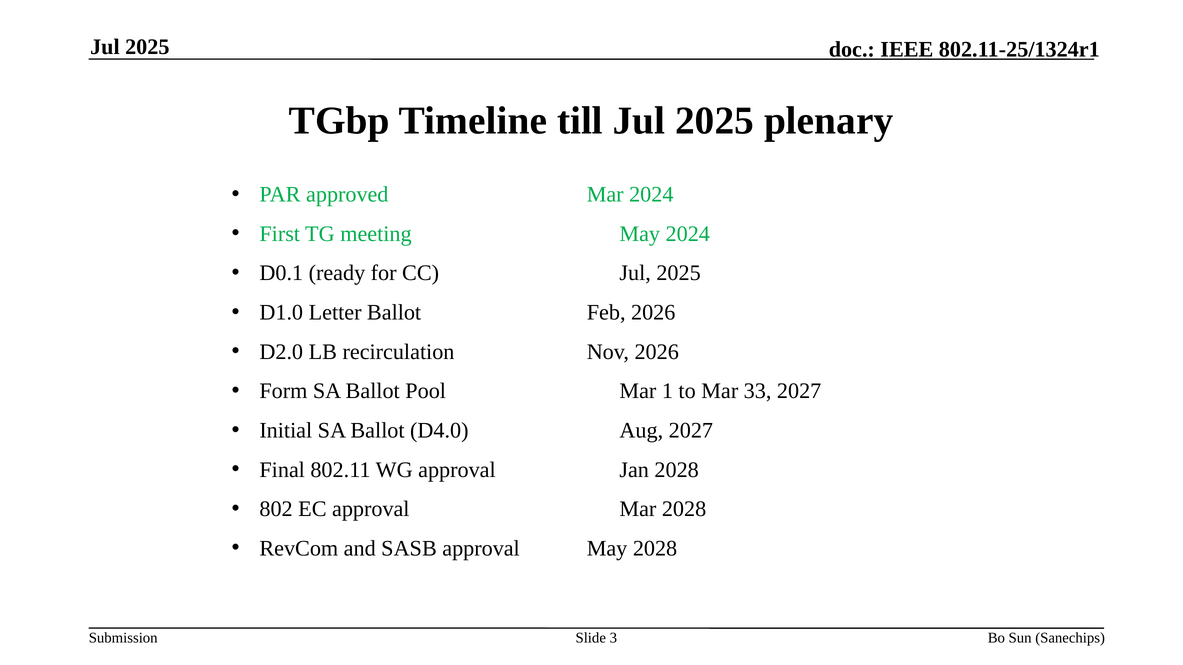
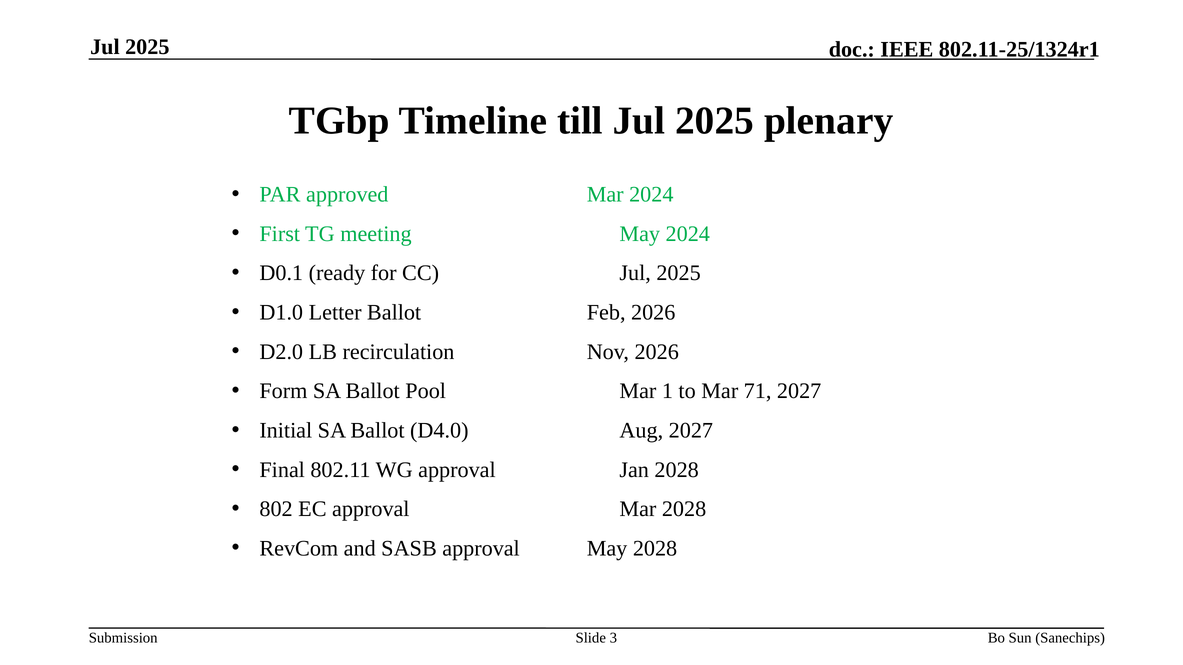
33: 33 -> 71
